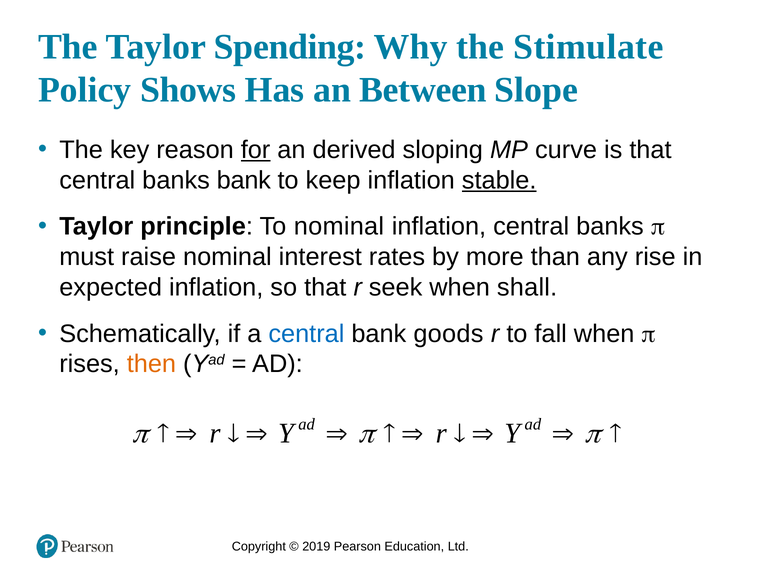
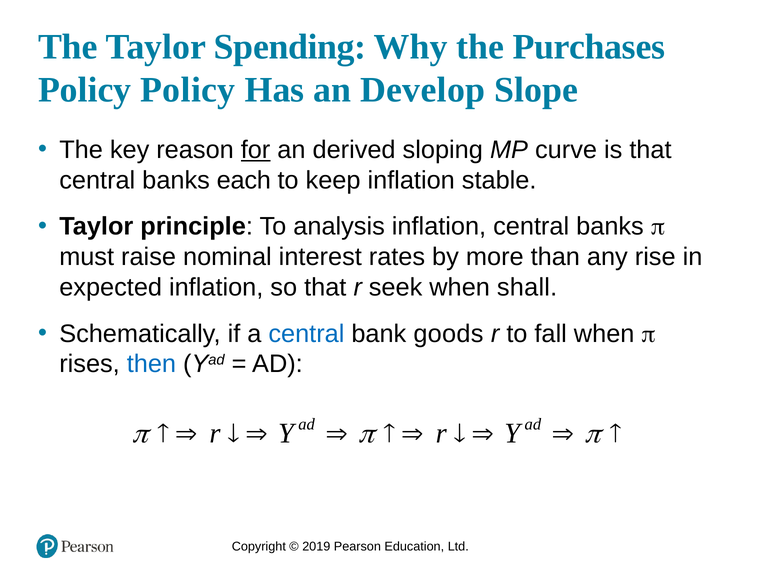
Stimulate: Stimulate -> Purchases
Policy Shows: Shows -> Policy
Between: Between -> Develop
banks bank: bank -> each
stable underline: present -> none
To nominal: nominal -> analysis
then colour: orange -> blue
